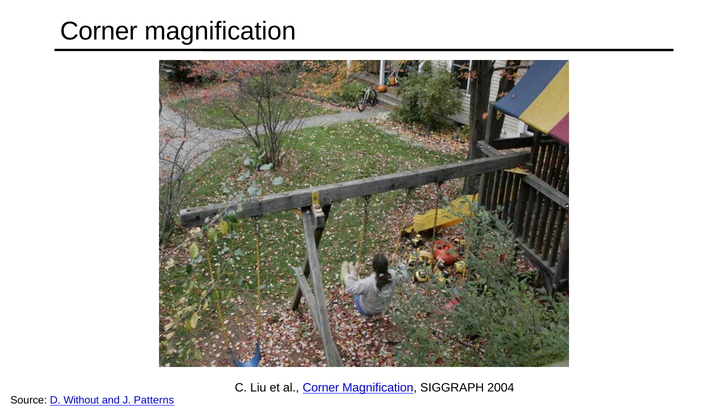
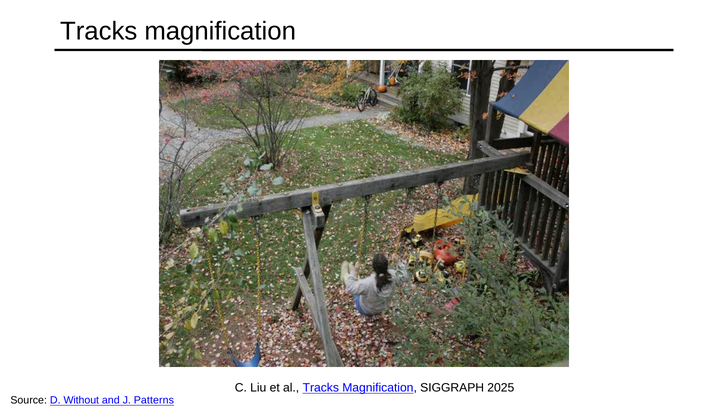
Corner at (99, 31): Corner -> Tracks
al Corner: Corner -> Tracks
2004: 2004 -> 2025
